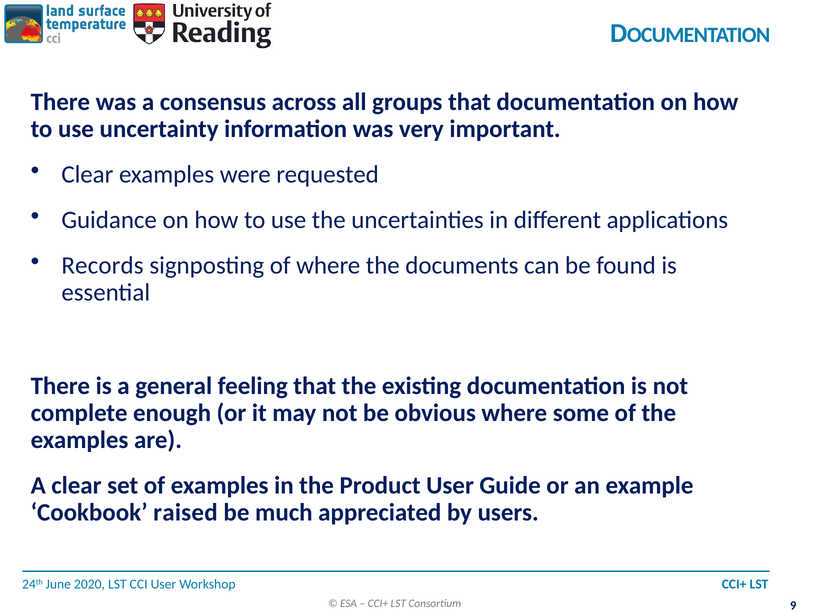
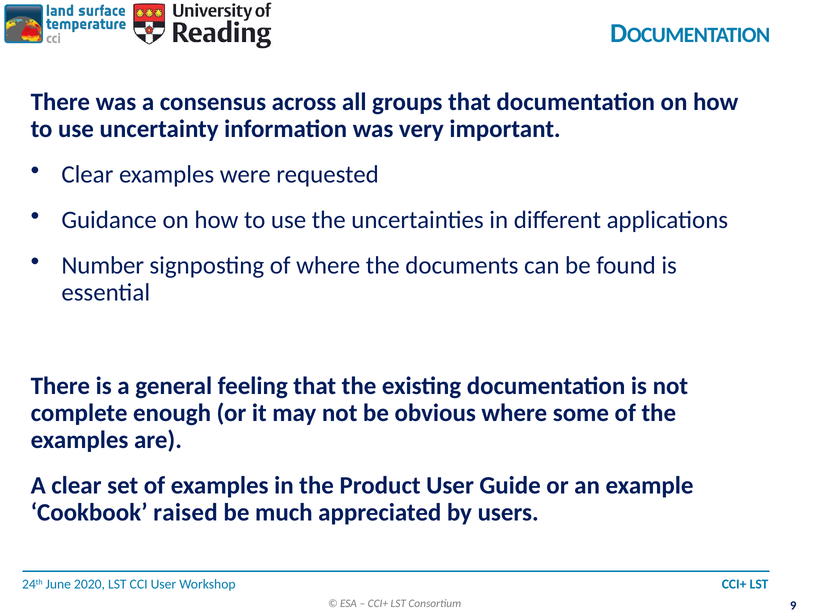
Records: Records -> Number
